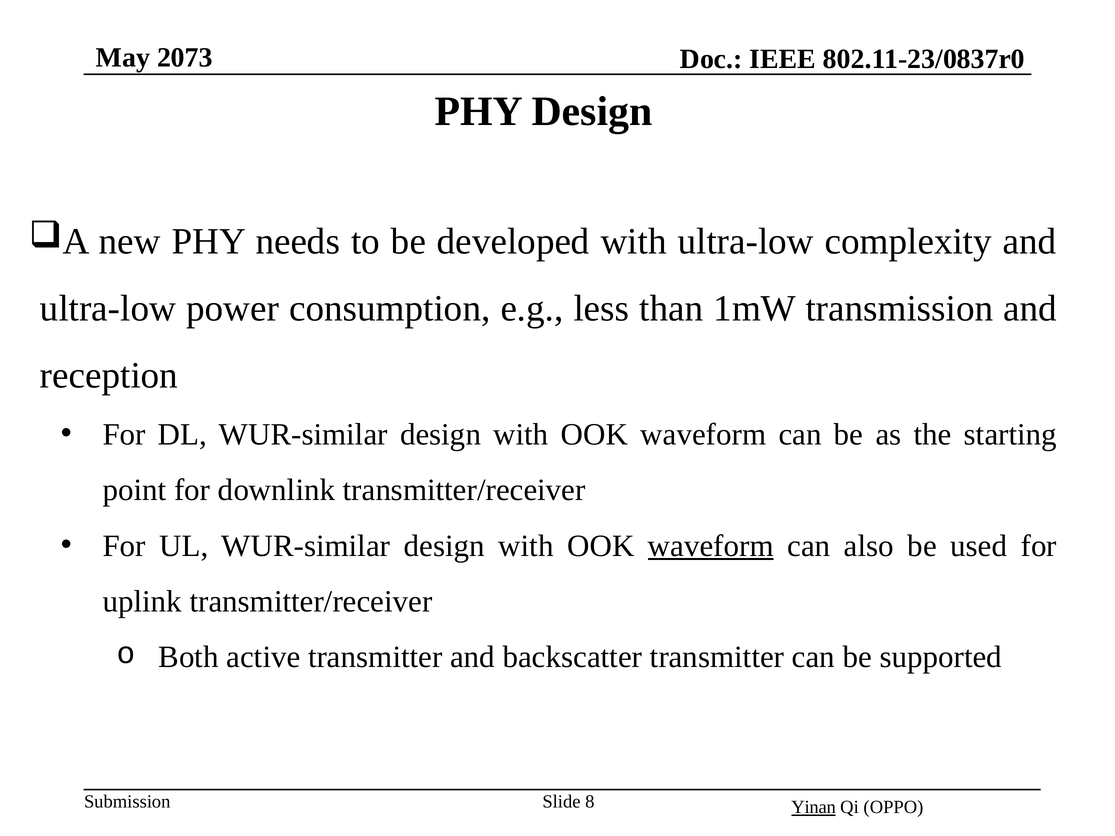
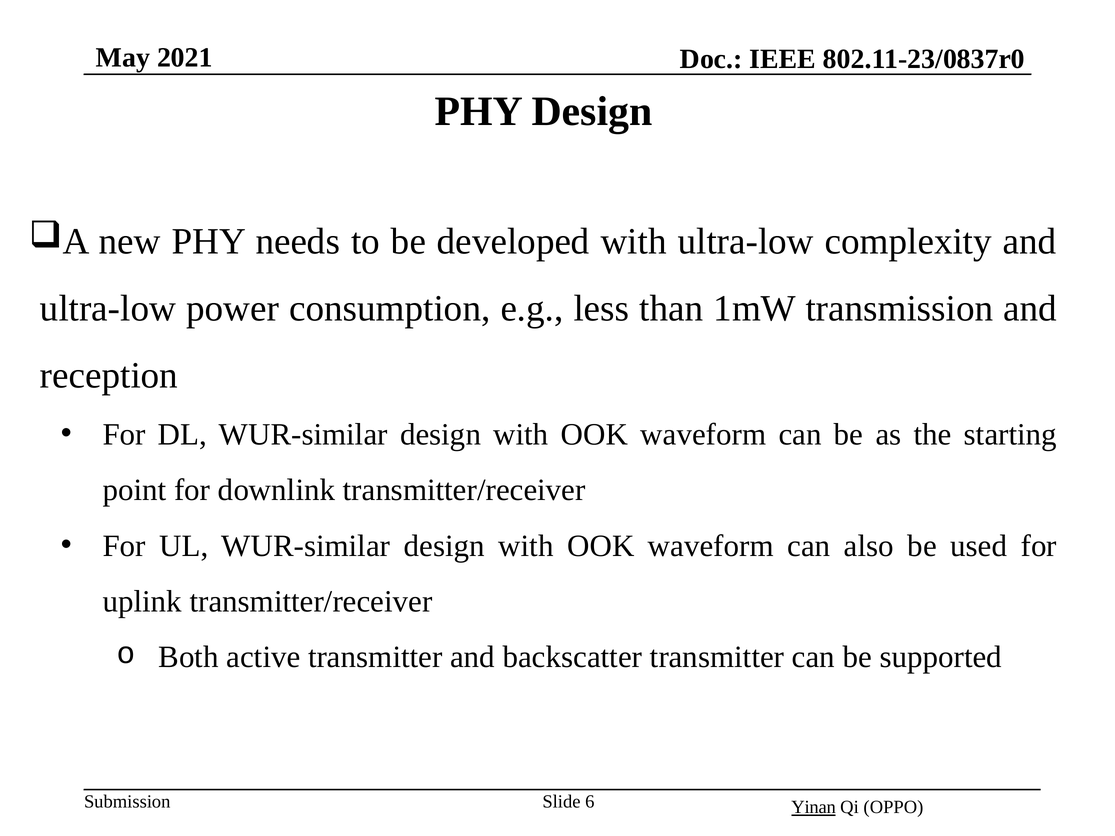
2073: 2073 -> 2021
waveform at (711, 546) underline: present -> none
8: 8 -> 6
